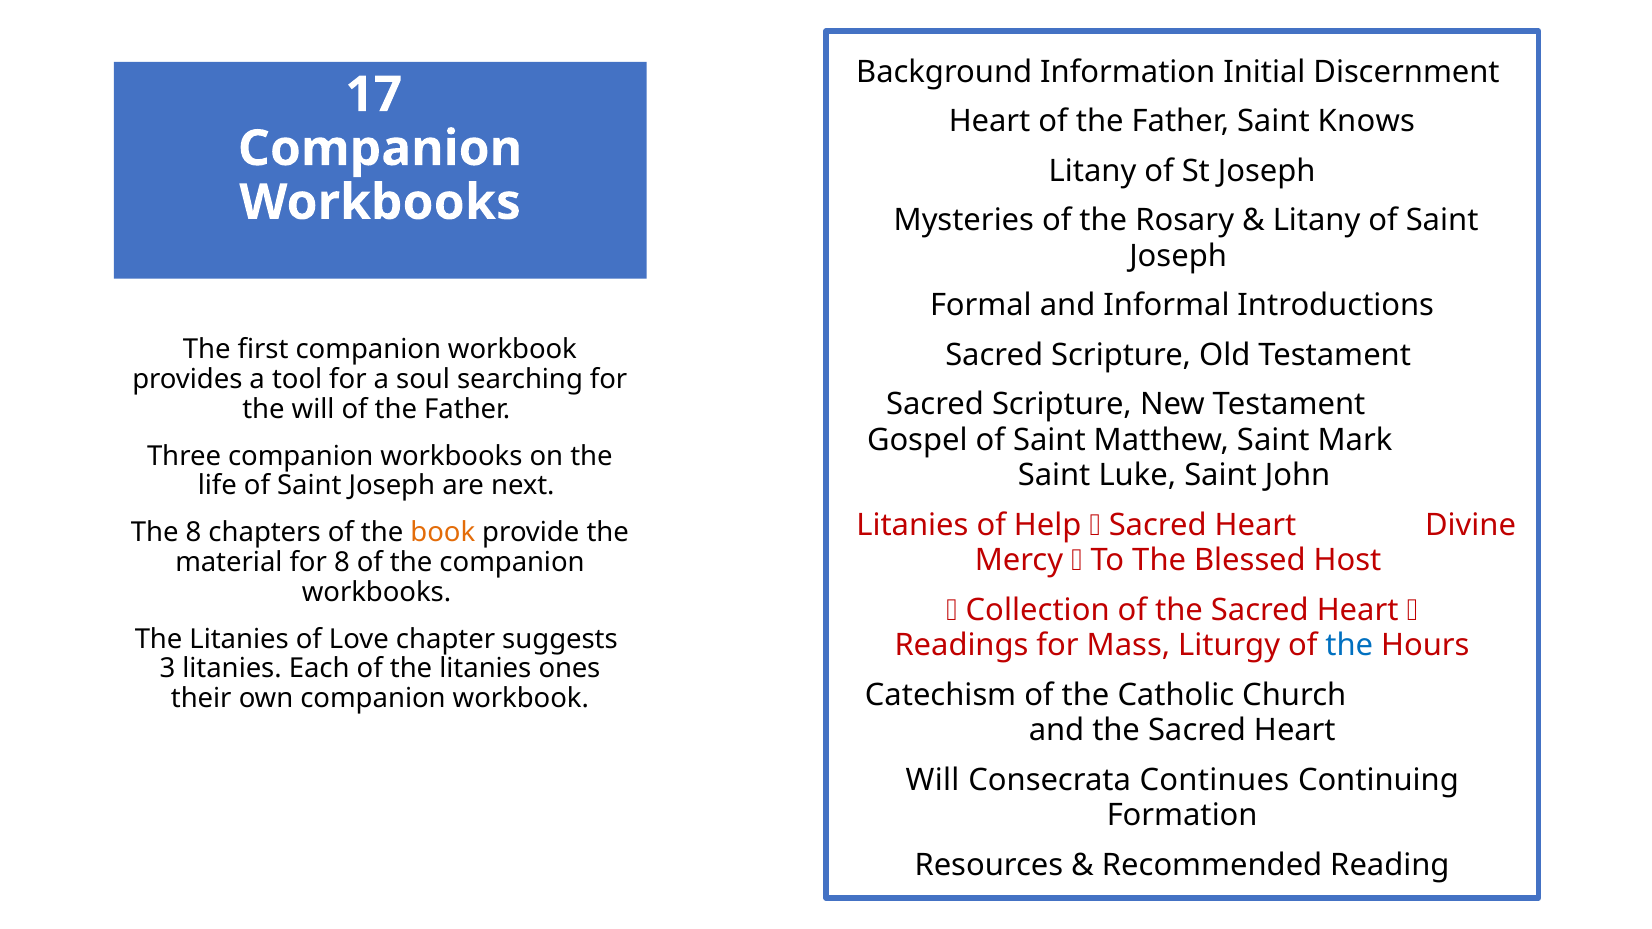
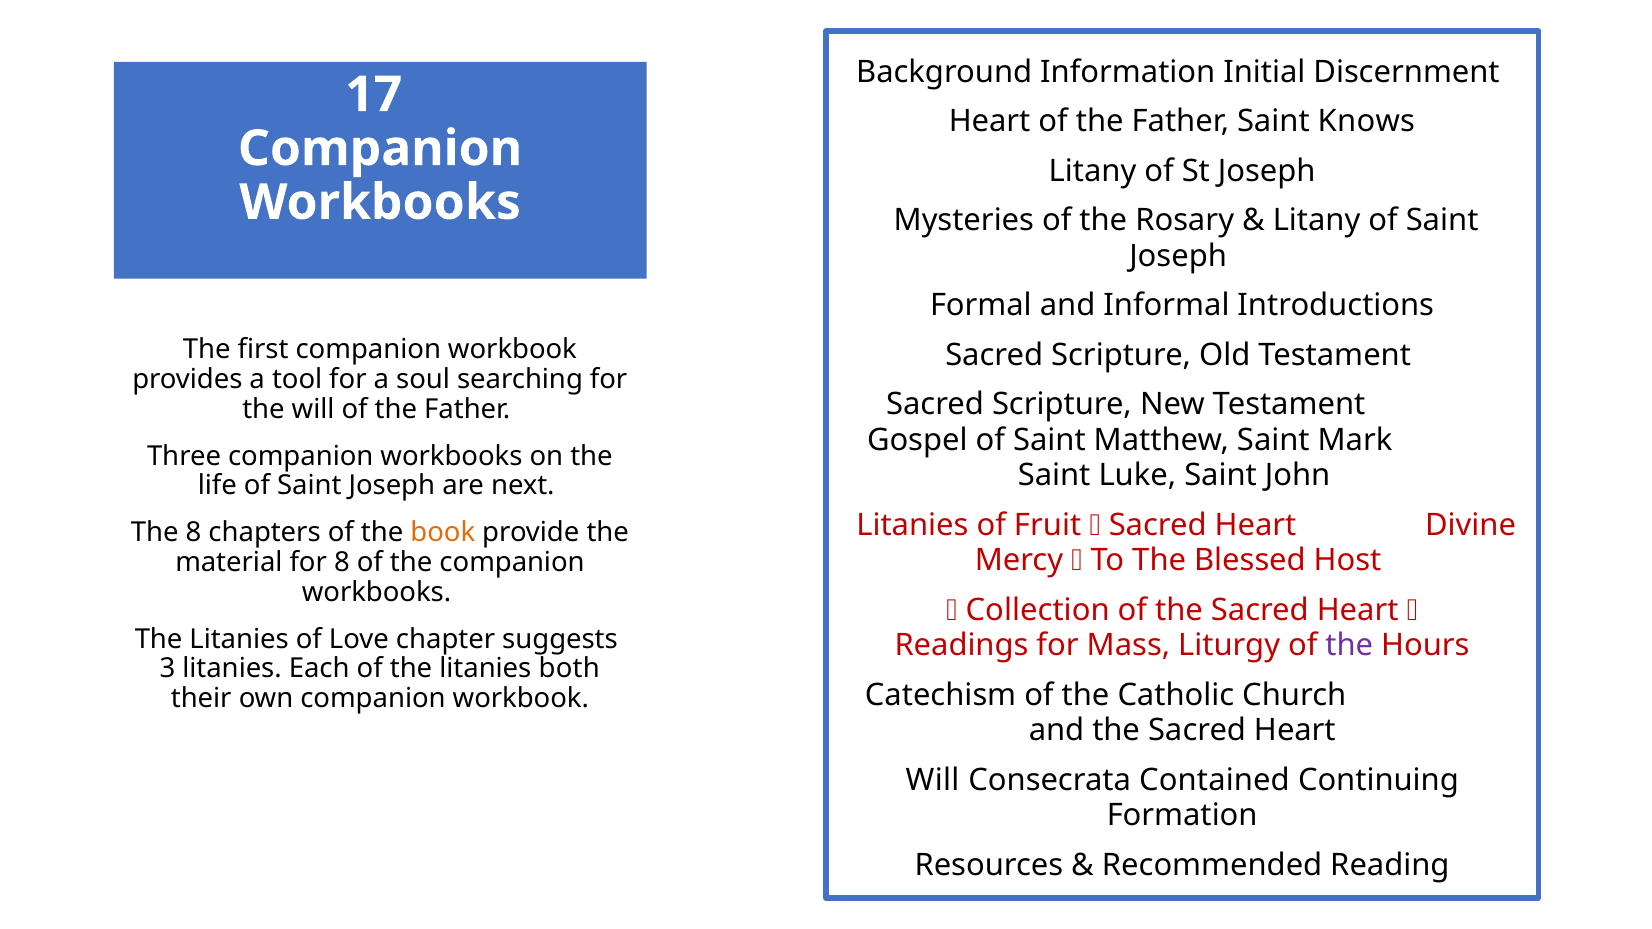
Help: Help -> Fruit
the at (1349, 646) colour: blue -> purple
ones: ones -> both
Continues: Continues -> Contained
